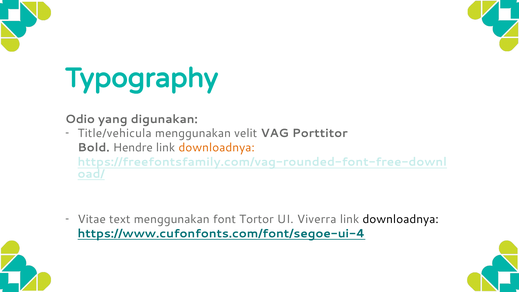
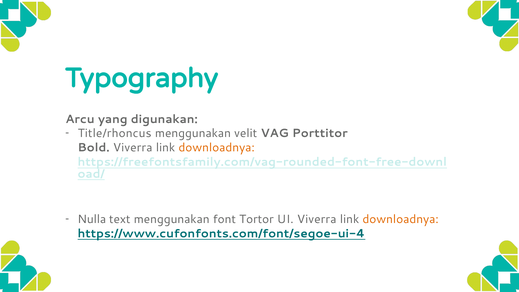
Odio: Odio -> Arcu
Title/vehicula: Title/vehicula -> Title/rhoncus
Bold Hendre: Hendre -> Viverra
Vitae: Vitae -> Nulla
downloadnya at (401, 219) colour: black -> orange
